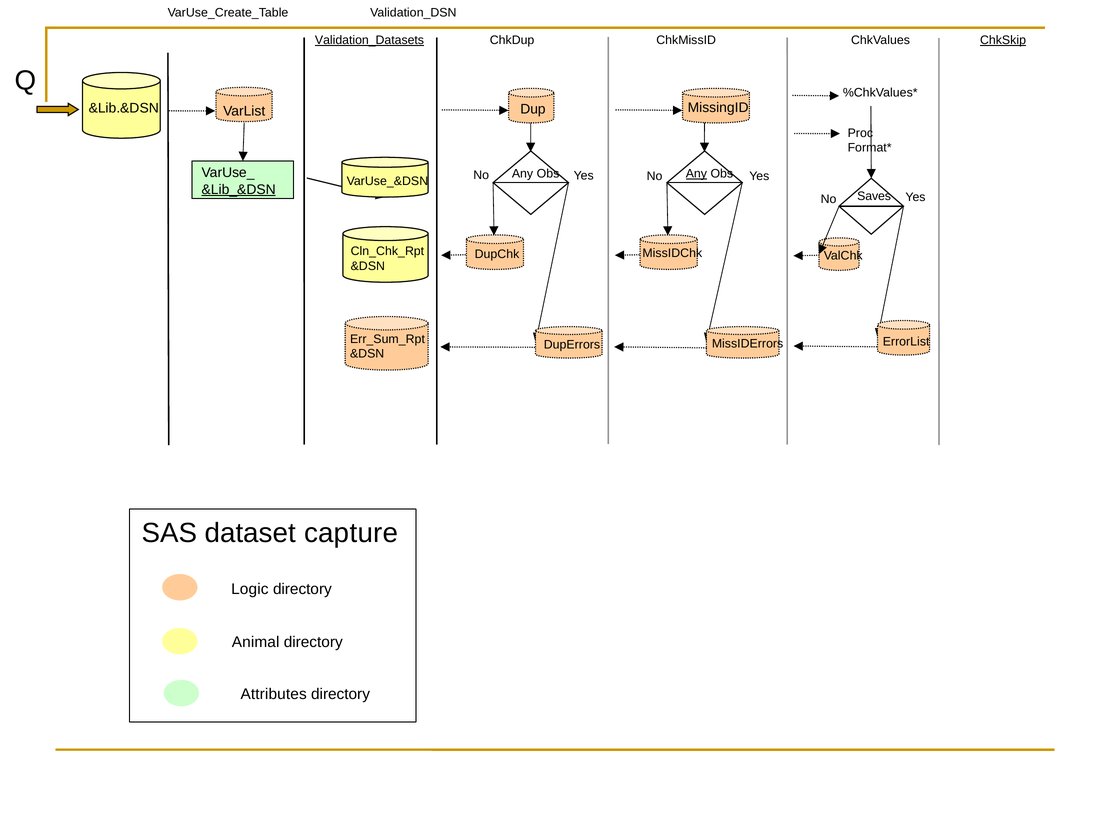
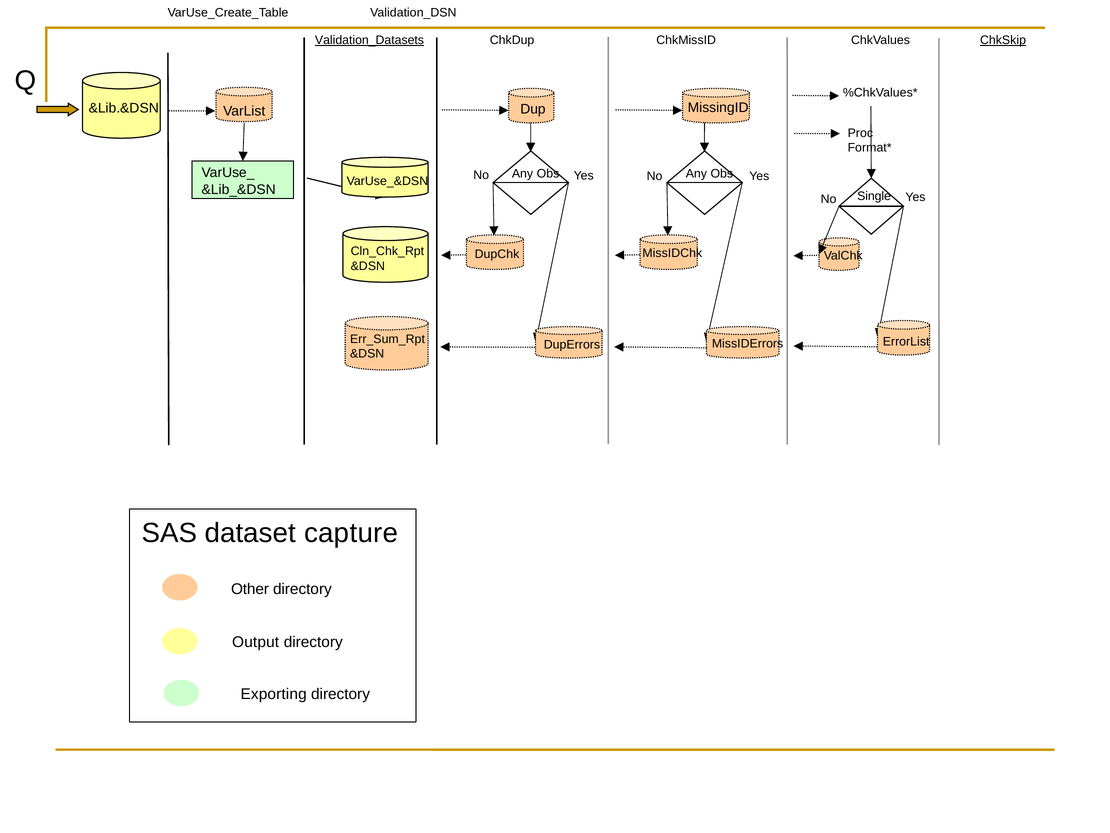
Any at (696, 173) underline: present -> none
&Lib_&DSN underline: present -> none
Saves: Saves -> Single
Logic: Logic -> Other
Animal: Animal -> Output
Attributes: Attributes -> Exporting
